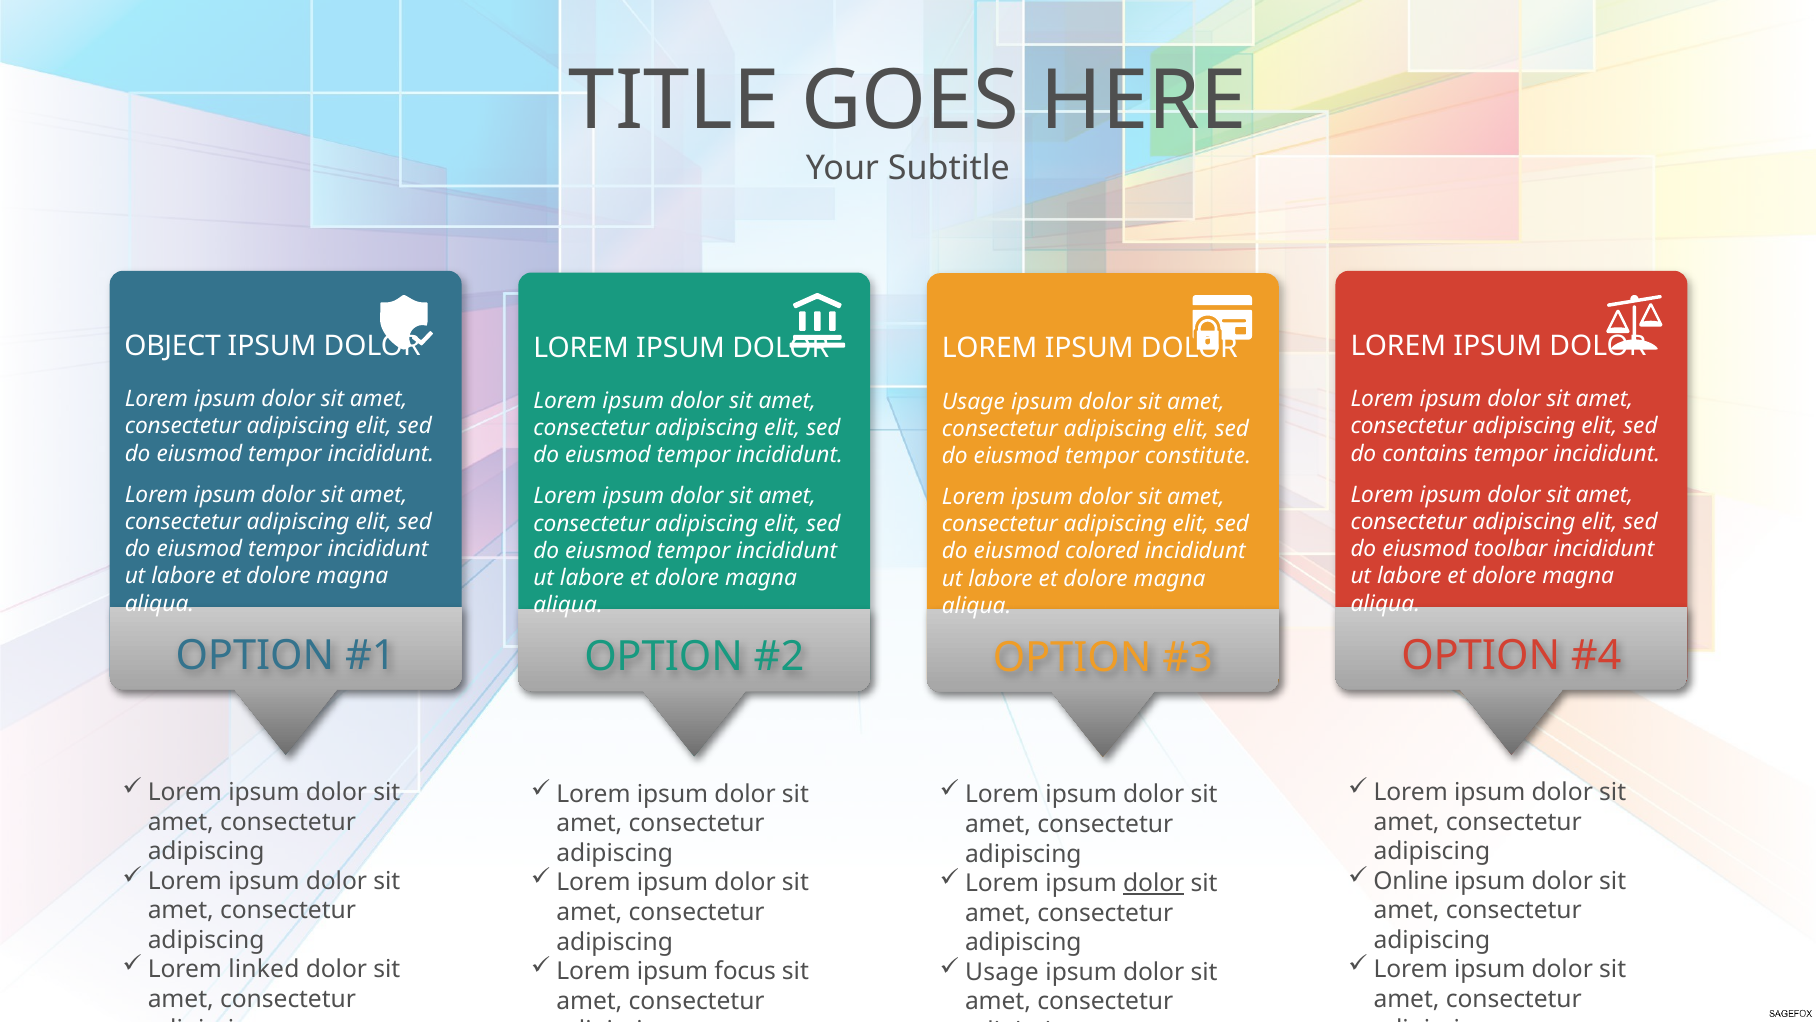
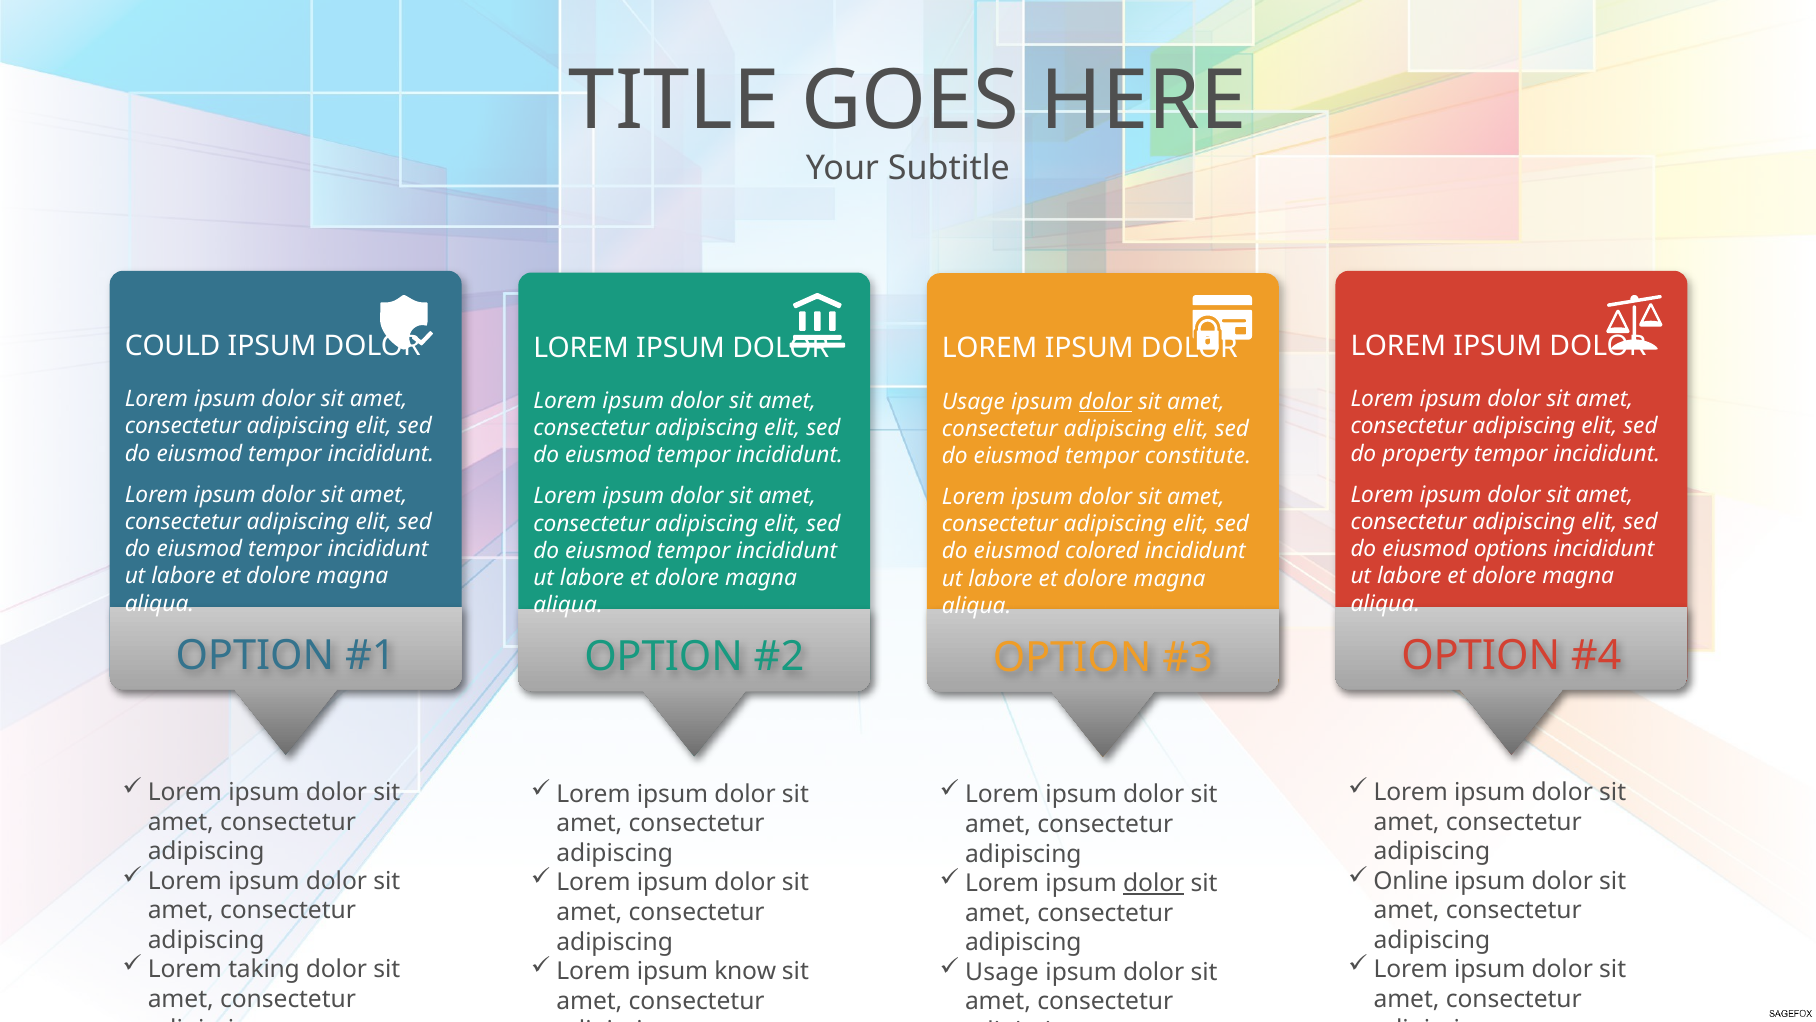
OBJECT: OBJECT -> COULD
dolor at (1105, 401) underline: none -> present
contains: contains -> property
toolbar: toolbar -> options
linked: linked -> taking
focus: focus -> know
